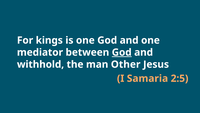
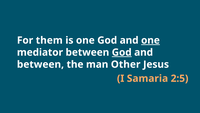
kings: kings -> them
one at (150, 40) underline: none -> present
withhold at (41, 64): withhold -> between
